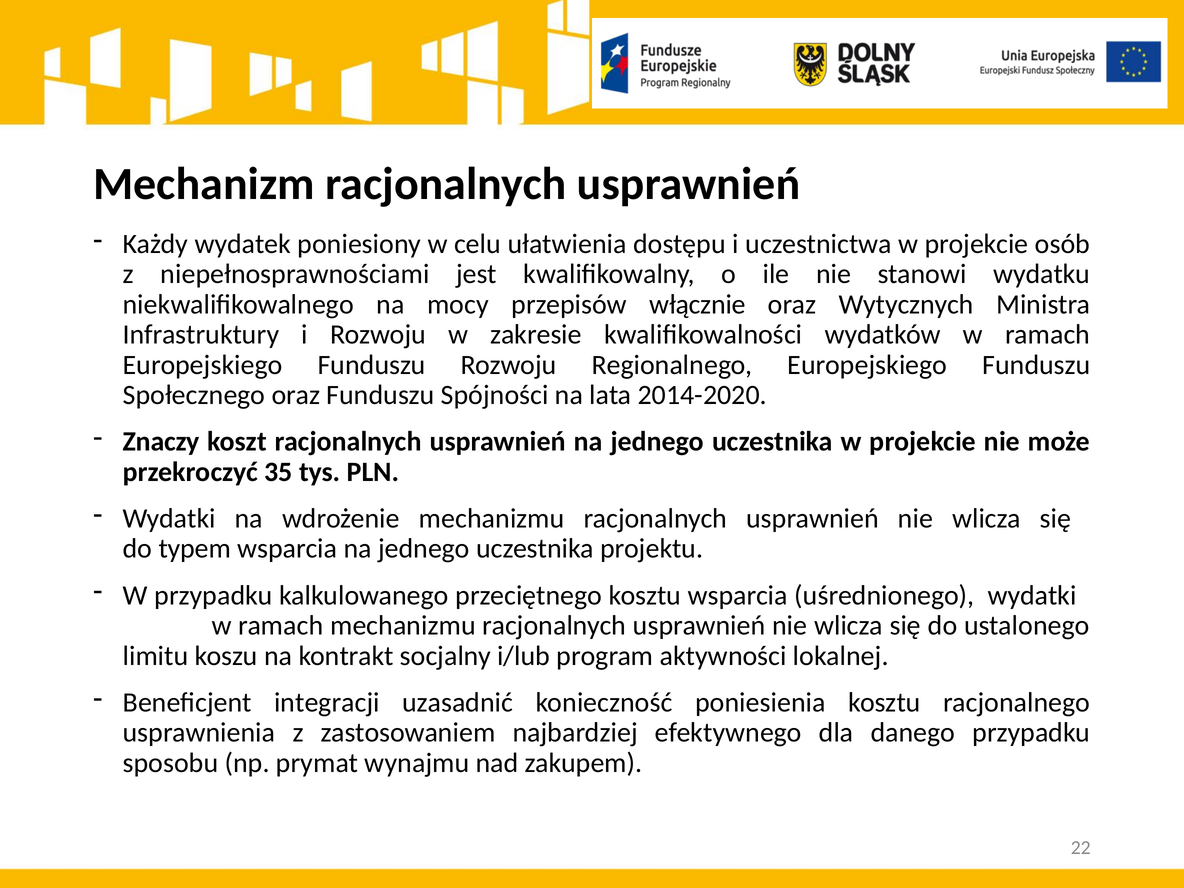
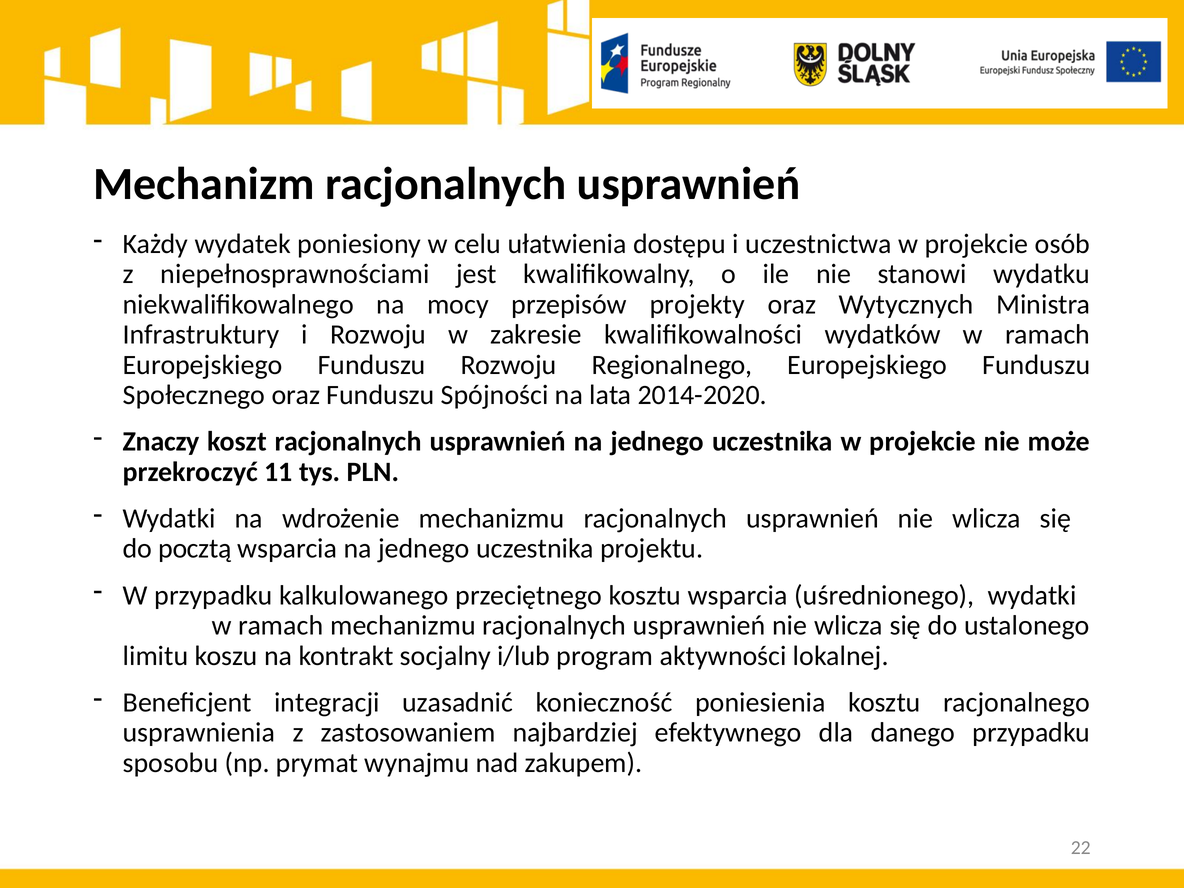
włącznie: włącznie -> projekty
35: 35 -> 11
typem: typem -> pocztą
